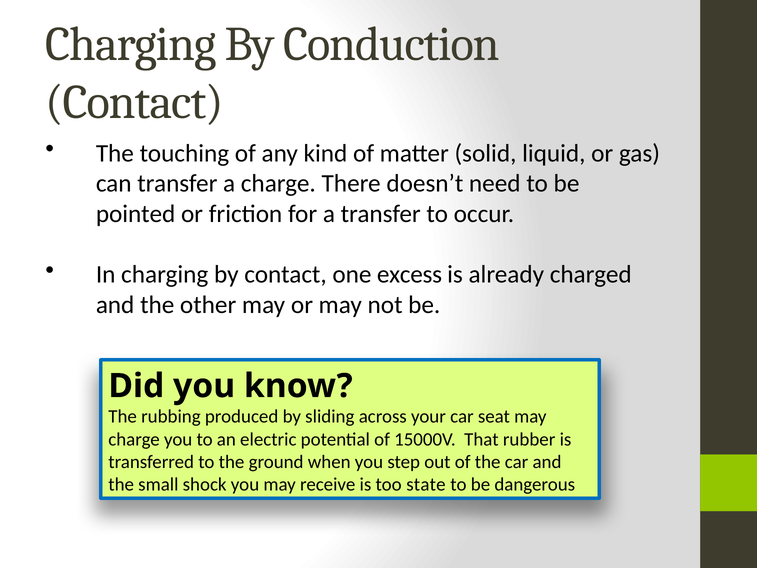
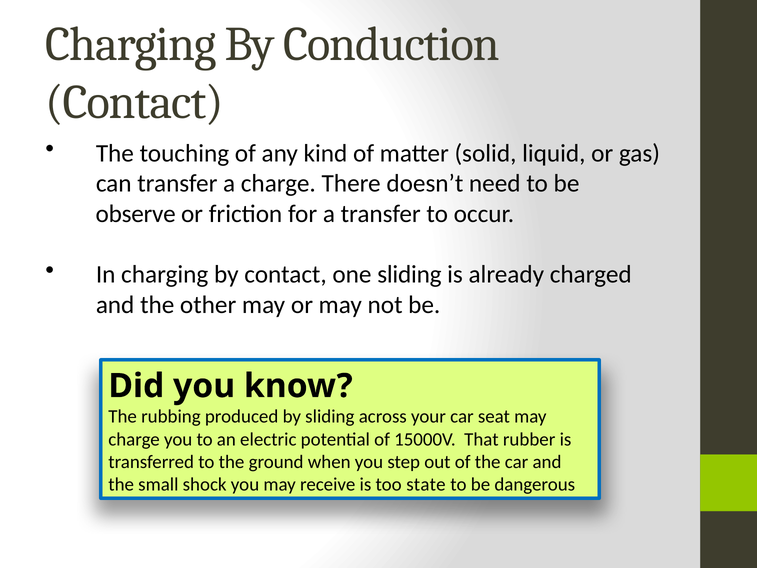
pointed: pointed -> observe
one excess: excess -> sliding
